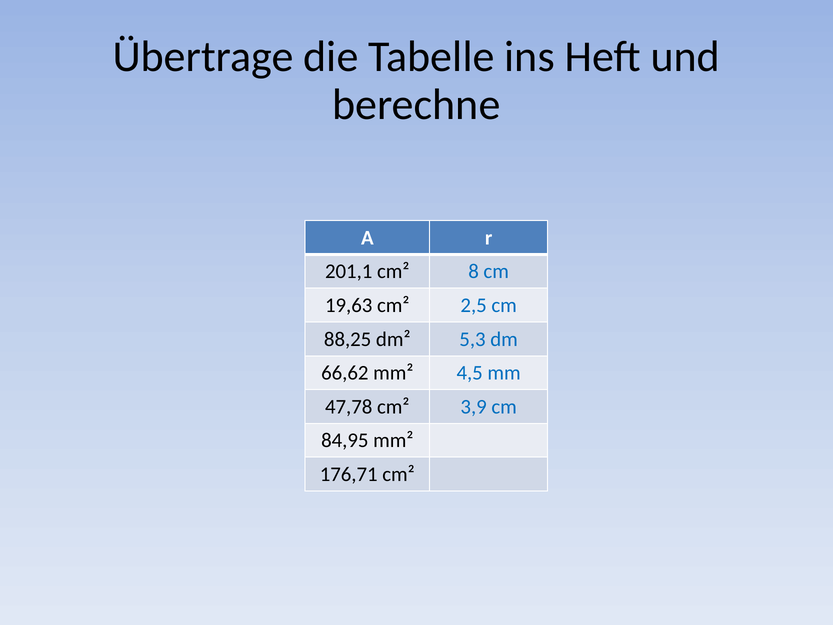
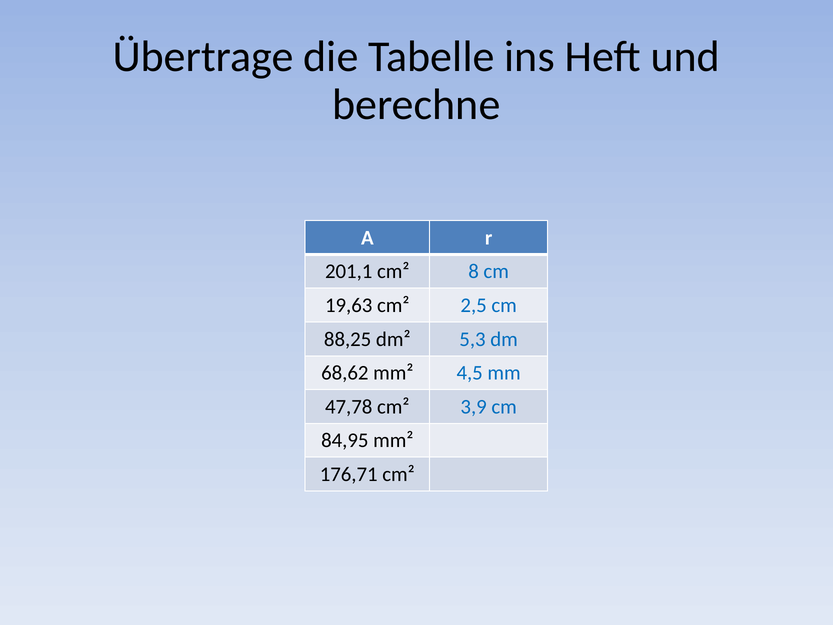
66,62: 66,62 -> 68,62
